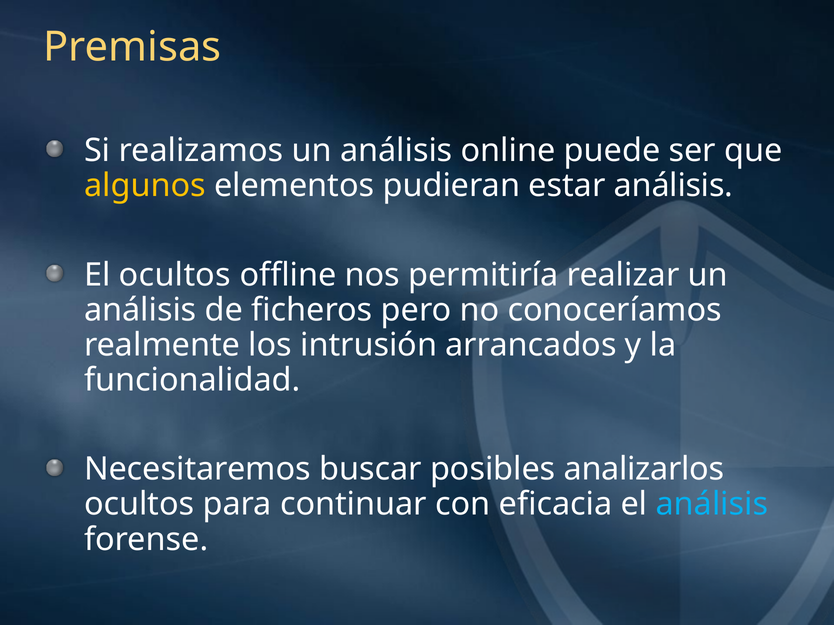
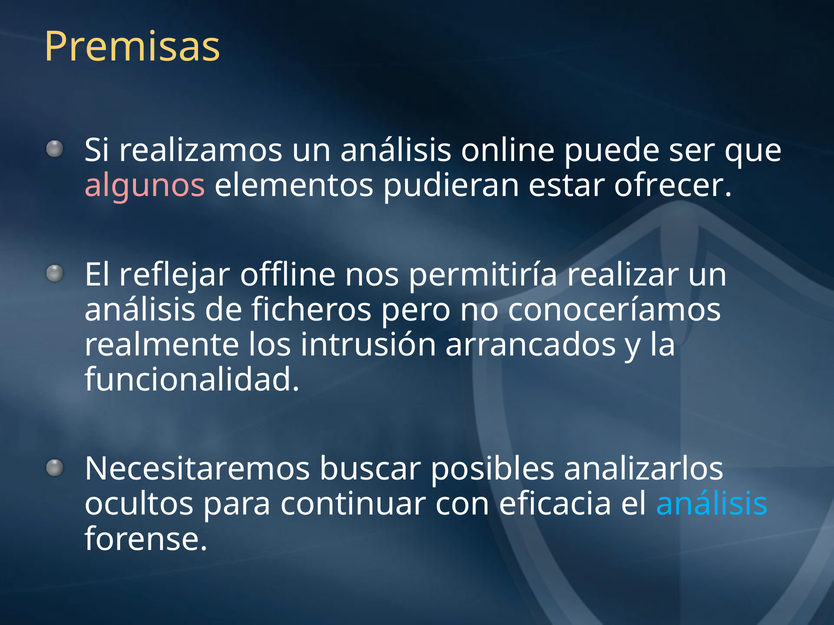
algunos colour: yellow -> pink
estar análisis: análisis -> ofrecer
El ocultos: ocultos -> reflejar
